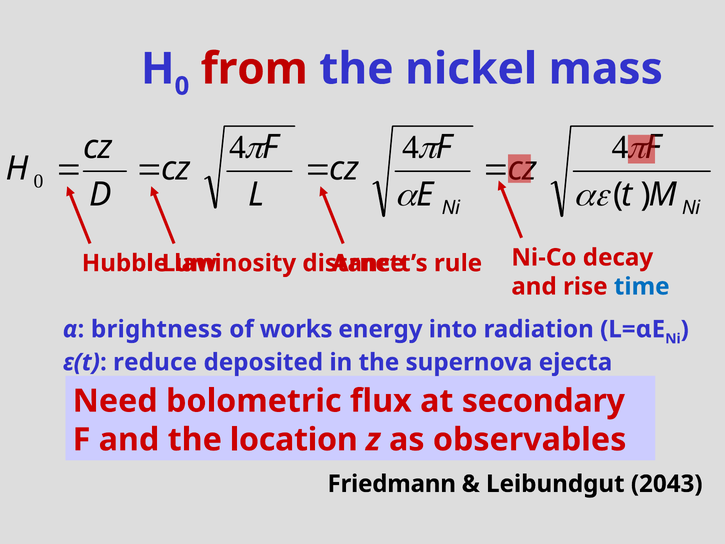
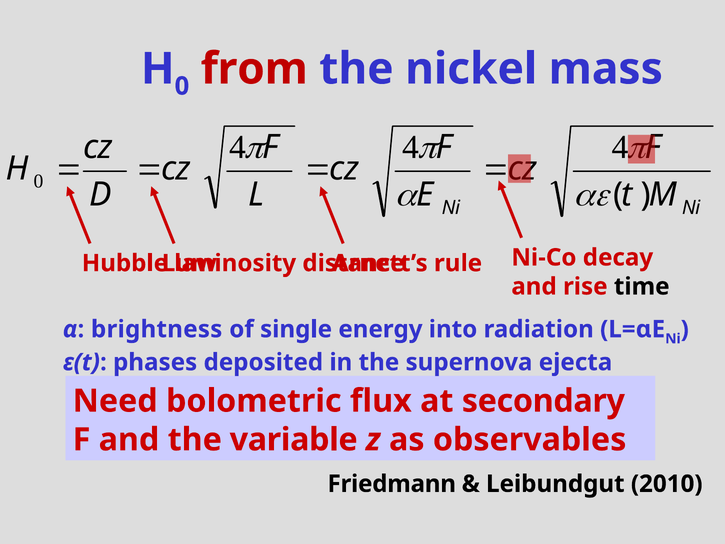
time colour: blue -> black
works: works -> single
reduce: reduce -> phases
location: location -> variable
2043: 2043 -> 2010
